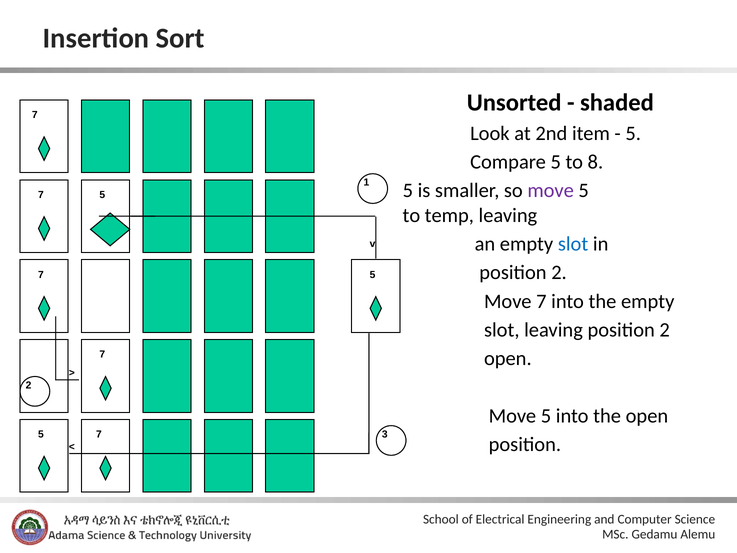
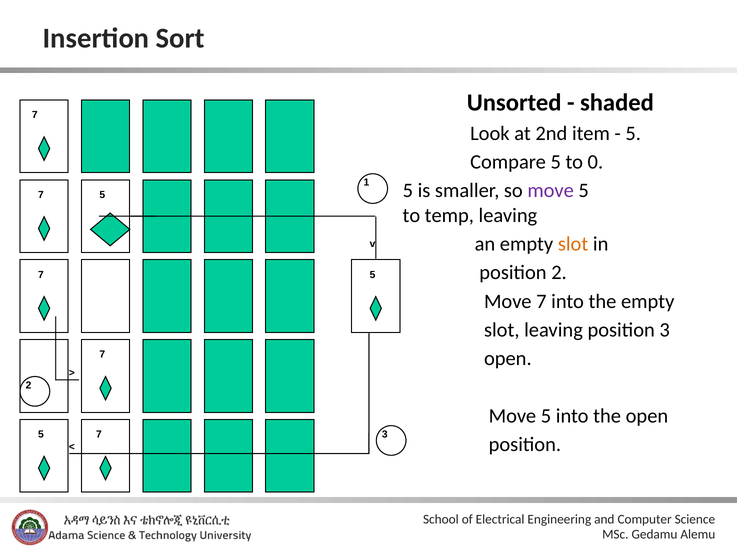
8: 8 -> 0
slot at (573, 244) colour: blue -> orange
leaving position 2: 2 -> 3
